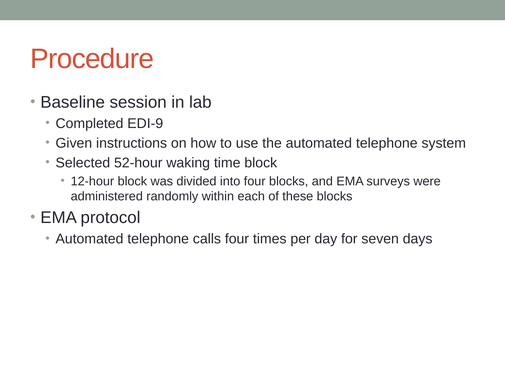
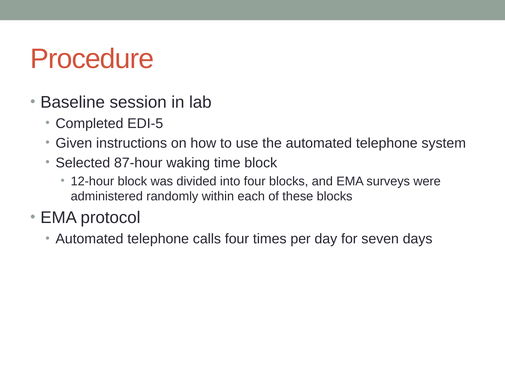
EDI-9: EDI-9 -> EDI-5
52-hour: 52-hour -> 87-hour
